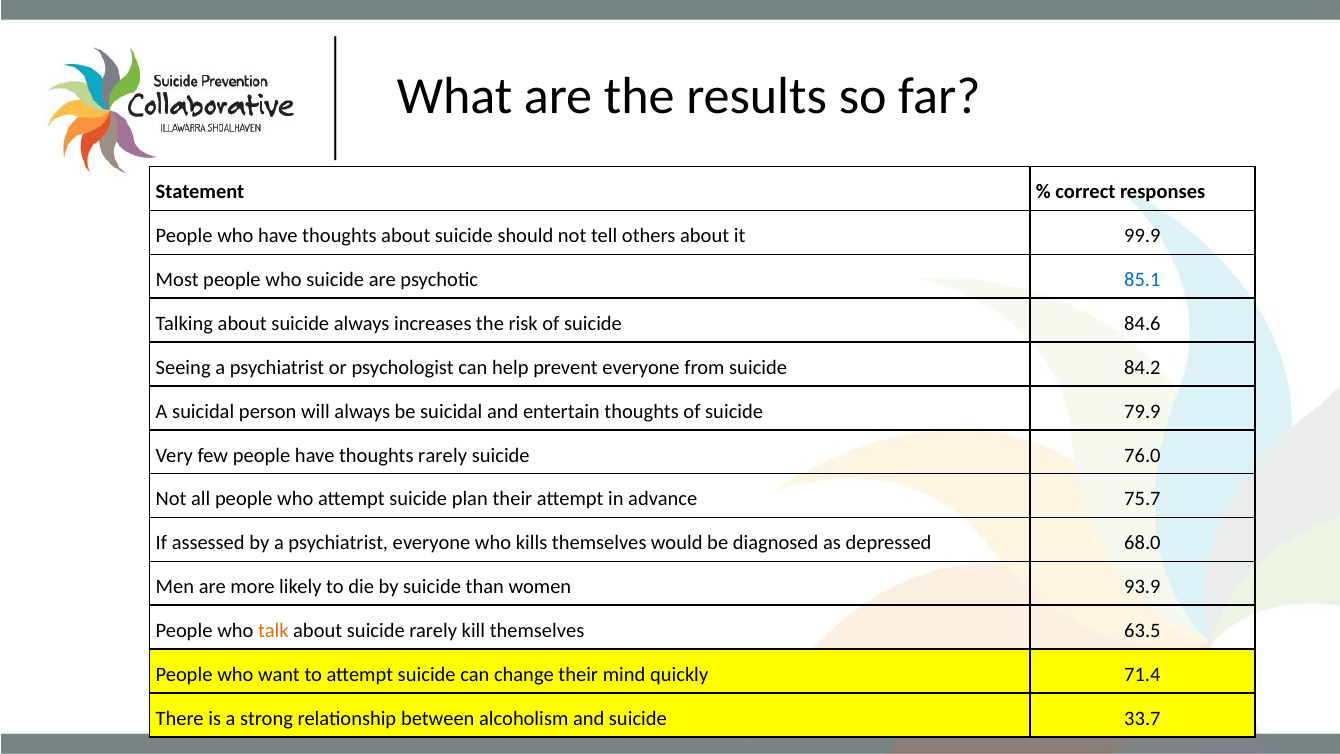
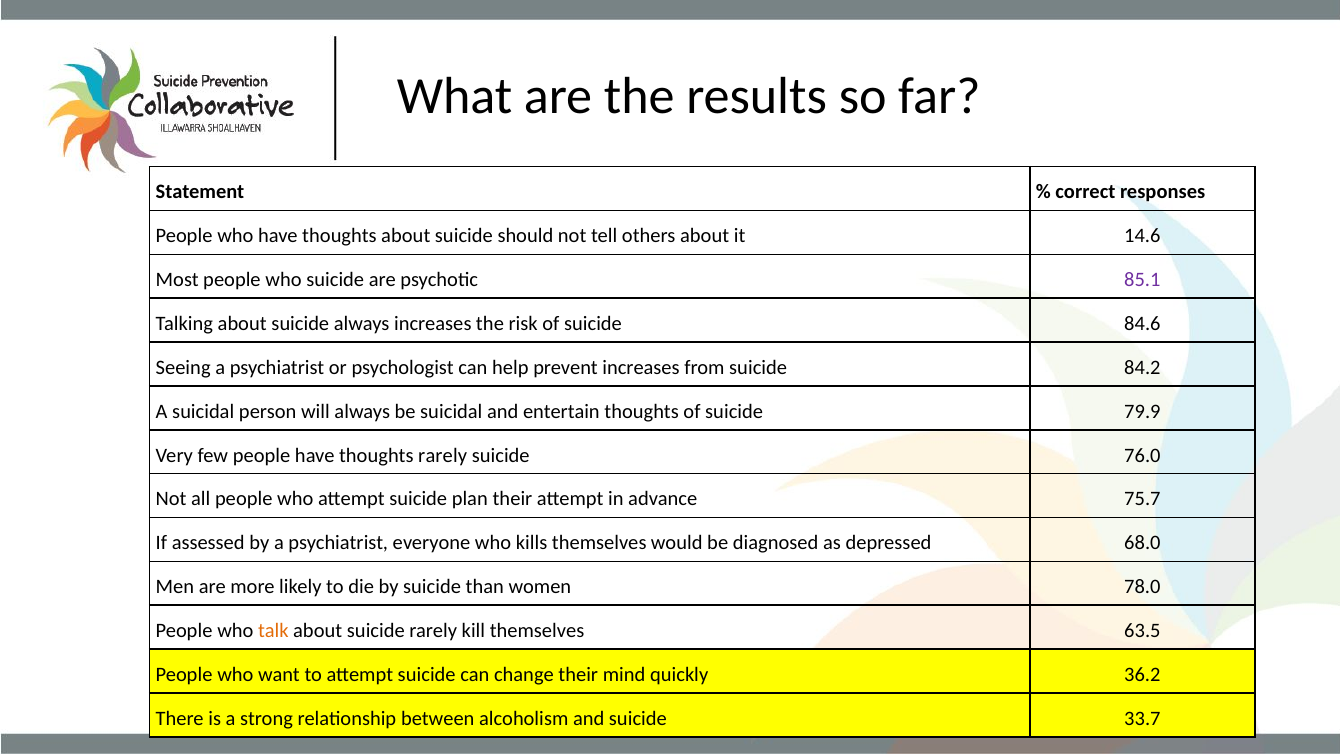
99.9: 99.9 -> 14.6
85.1 colour: blue -> purple
prevent everyone: everyone -> increases
93.9: 93.9 -> 78.0
71.4: 71.4 -> 36.2
